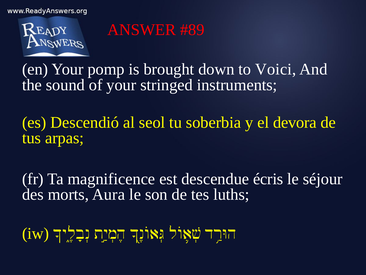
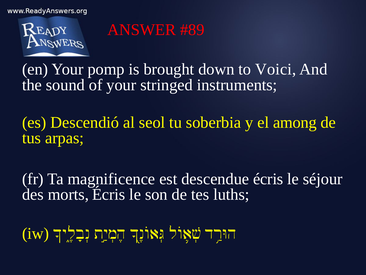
devora: devora -> among
morts Aura: Aura -> Écris
